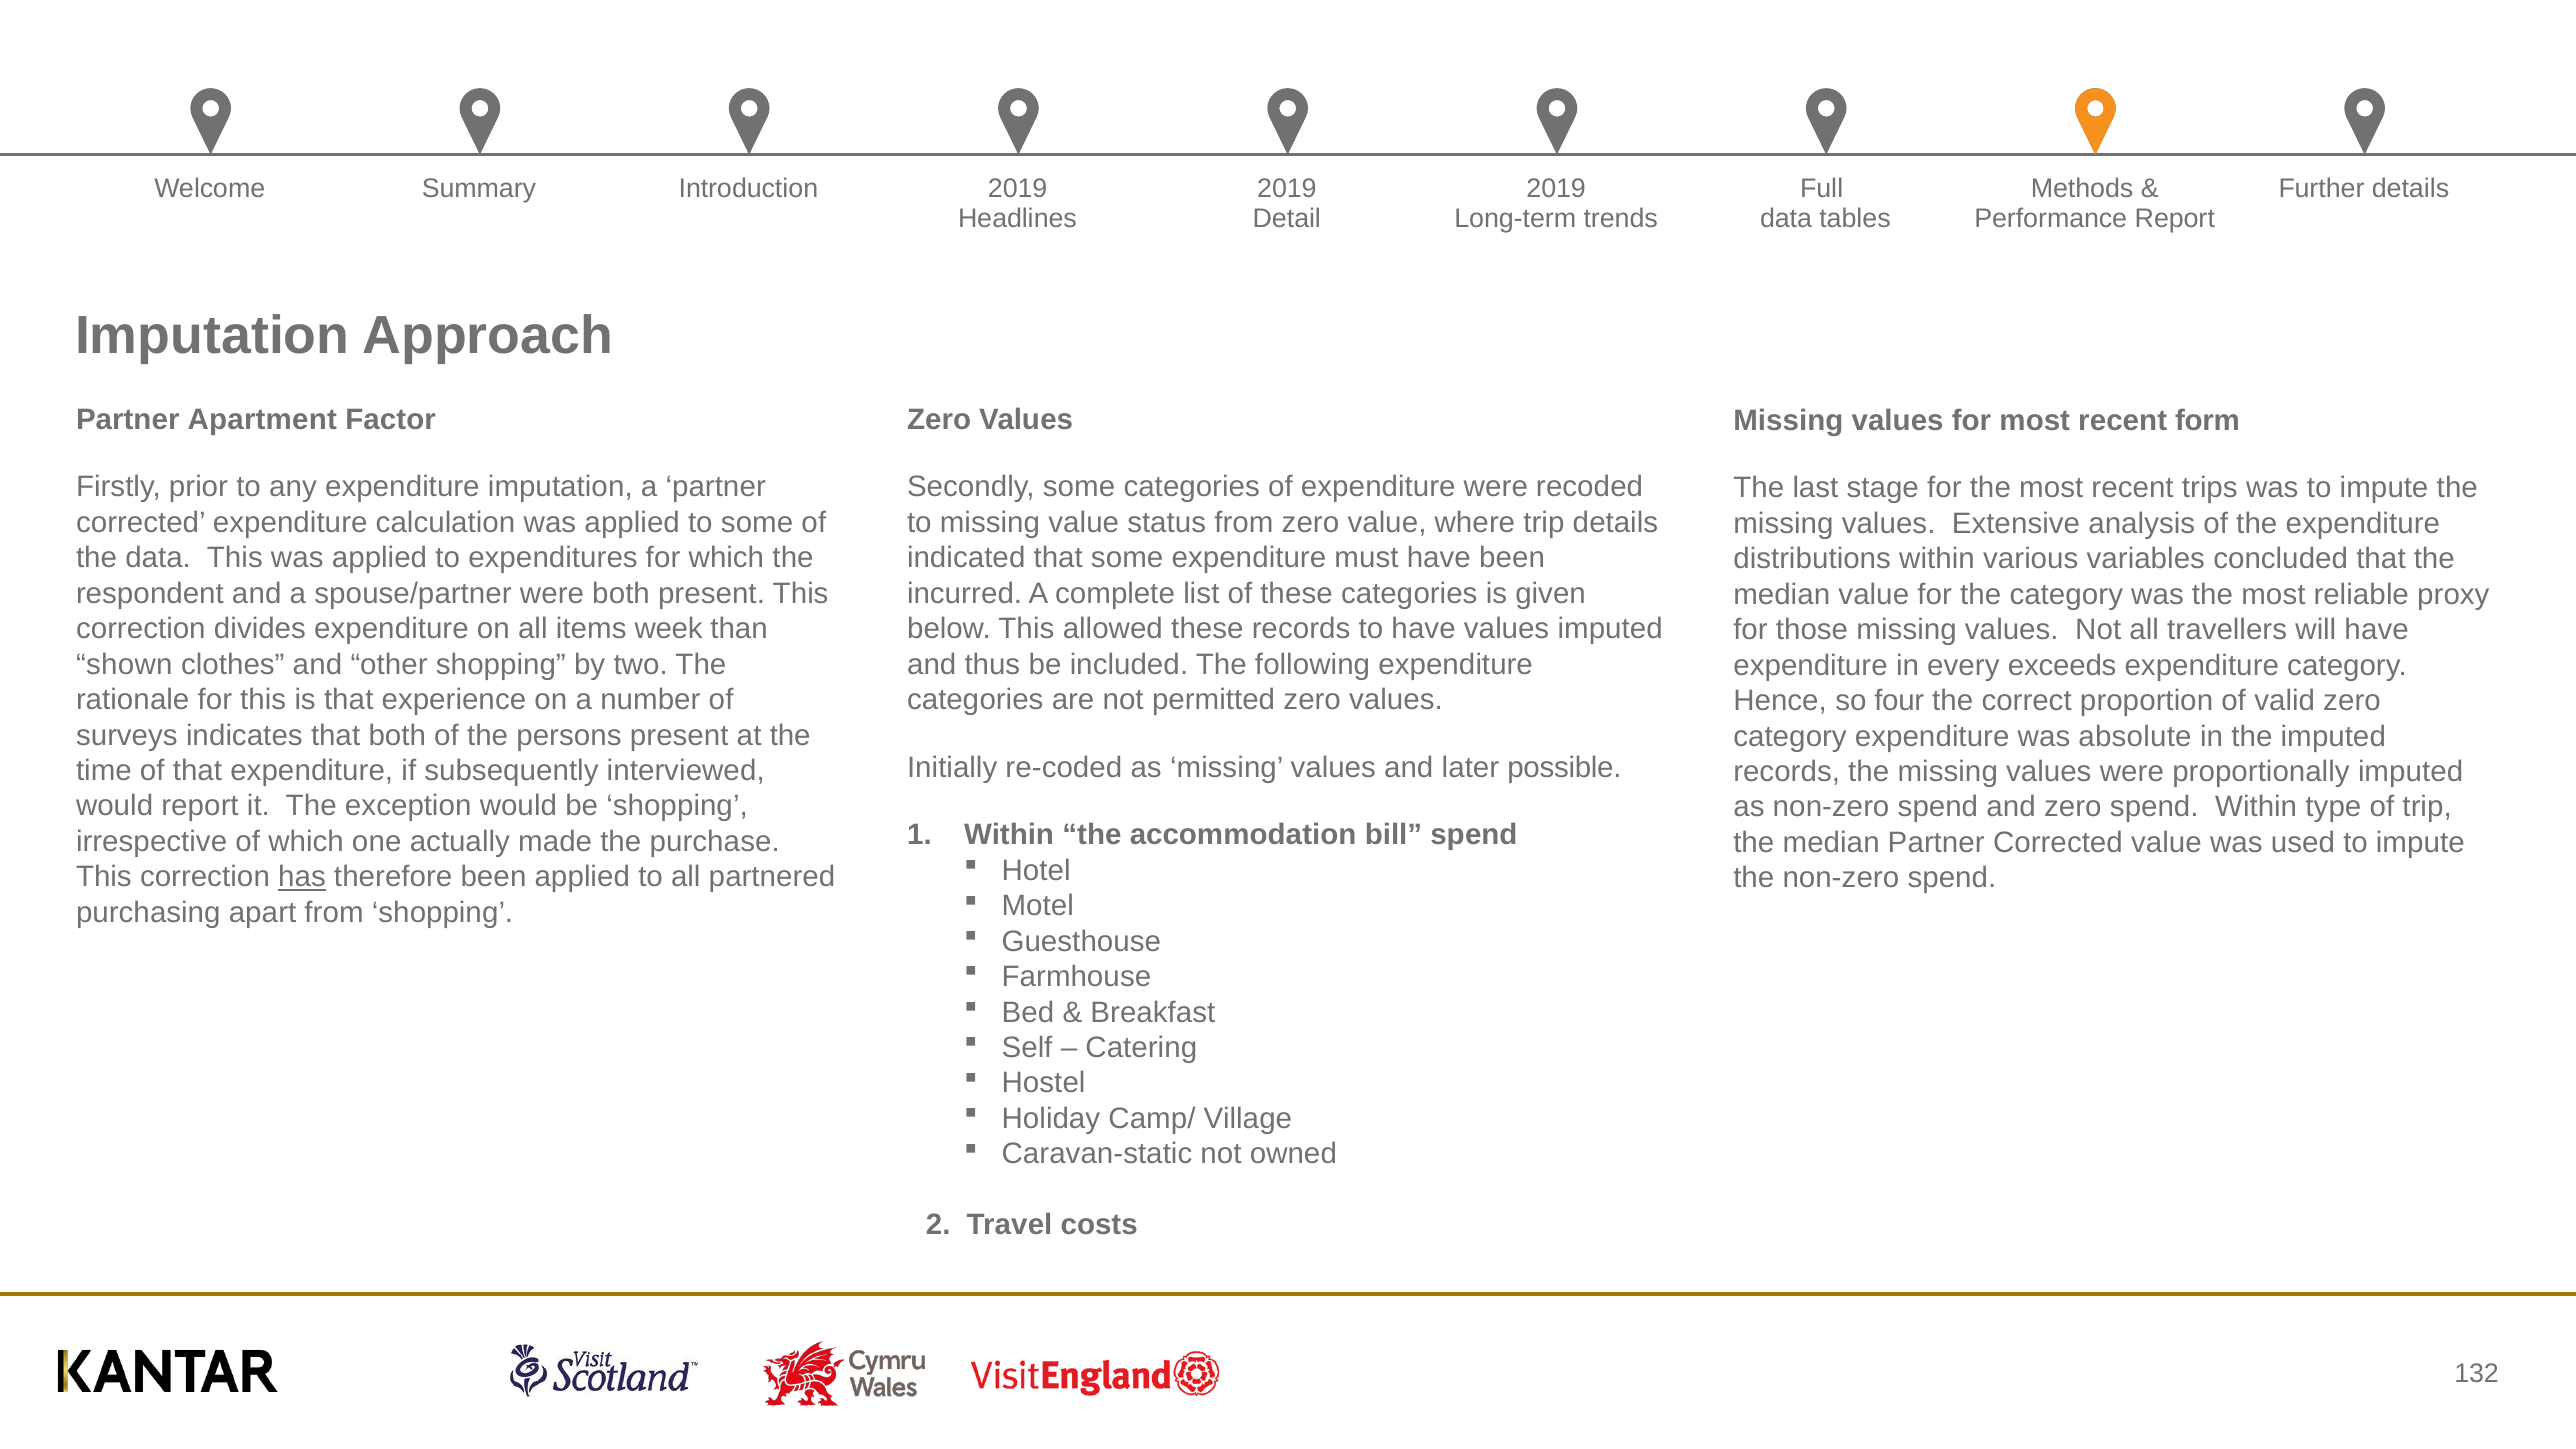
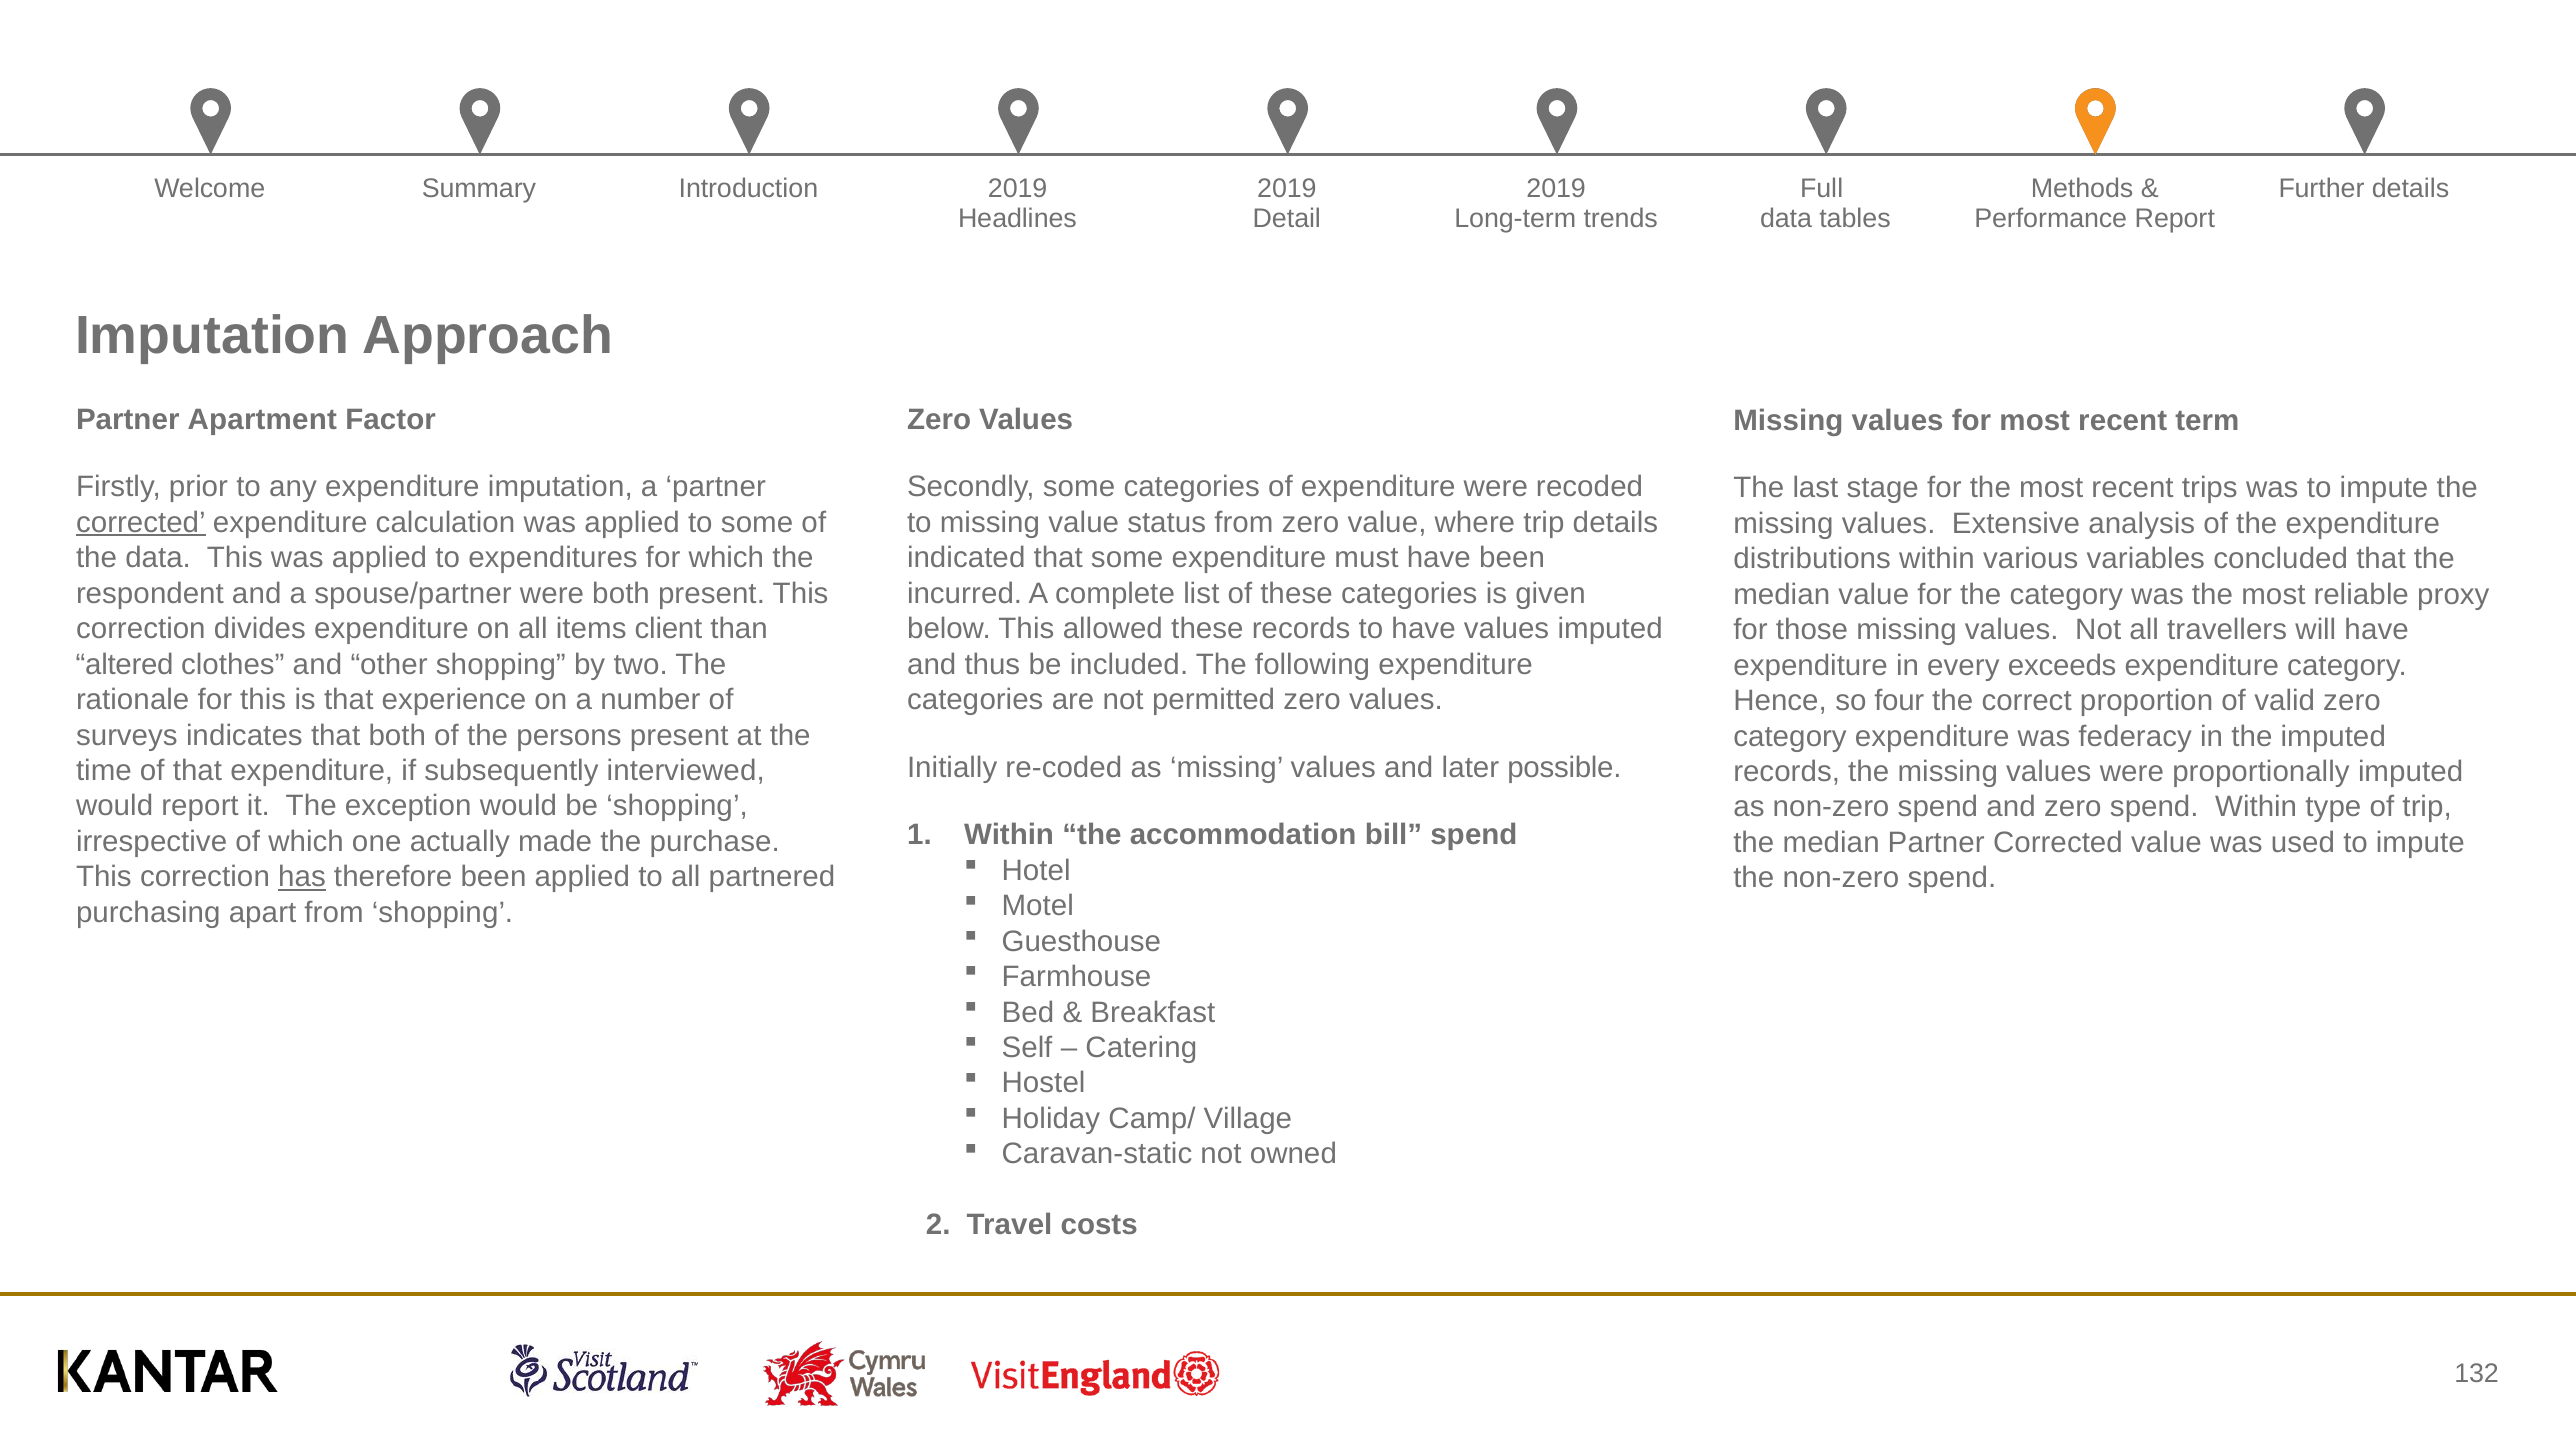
form: form -> term
corrected at (141, 523) underline: none -> present
week: week -> client
shown: shown -> altered
absolute: absolute -> federacy
